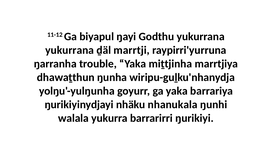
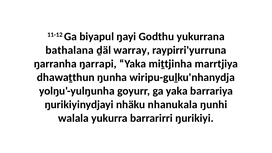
yukurrana at (70, 50): yukurrana -> bathalana
marrtji: marrtji -> warray
trouble: trouble -> ŋarrapi
